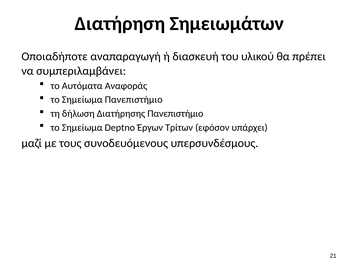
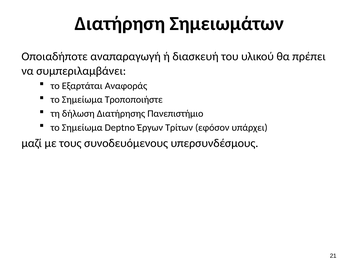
Αυτόματα: Αυτόματα -> Εξαρτάται
Σημείωμα Πανεπιστήμιο: Πανεπιστήμιο -> Τροποποιήστε
